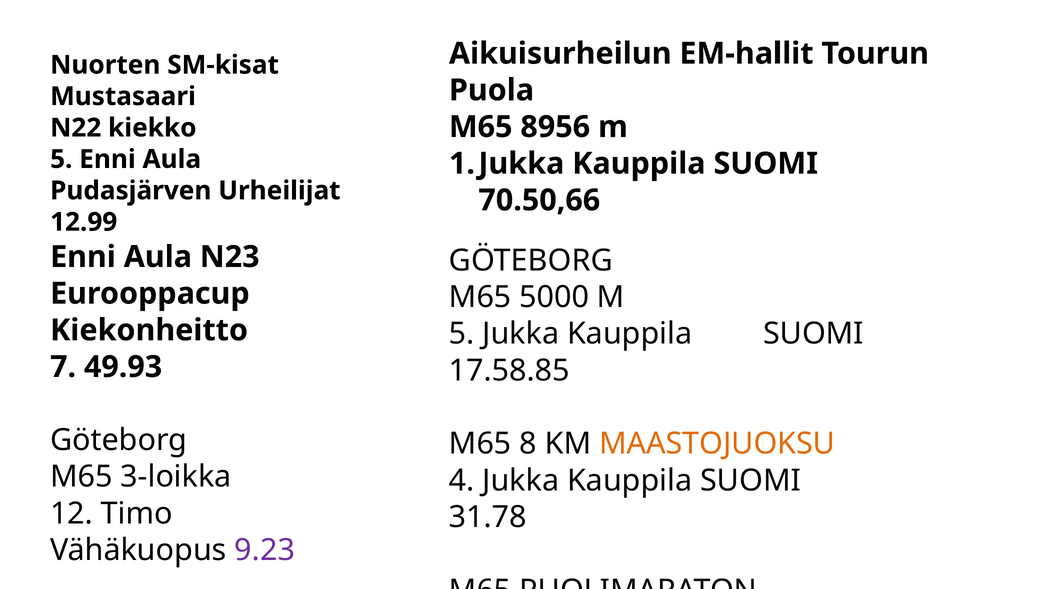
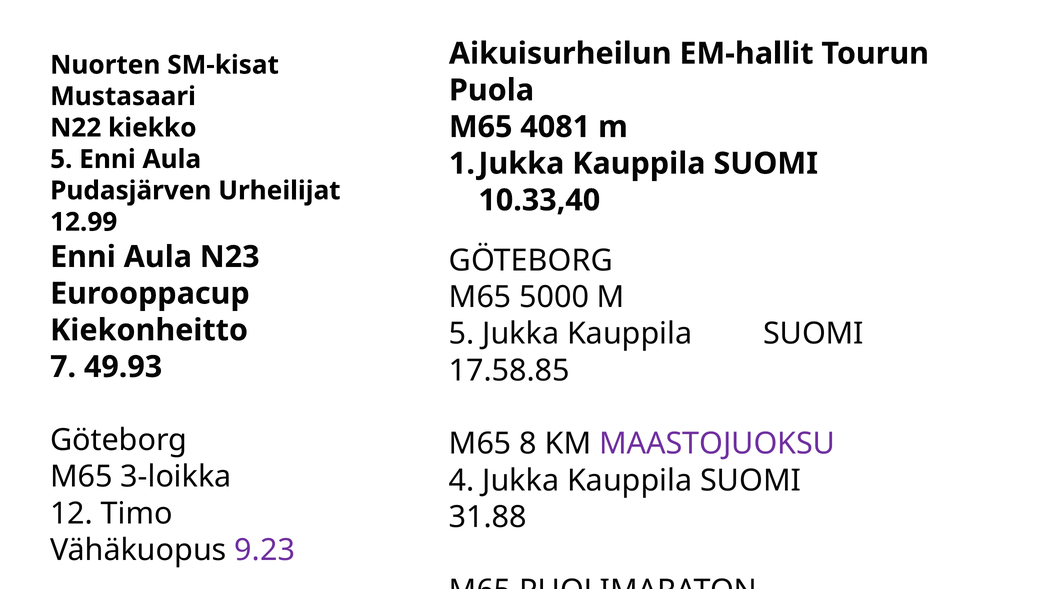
8956: 8956 -> 4081
70.50,66: 70.50,66 -> 10.33,40
MAASTOJUOKSU colour: orange -> purple
31.78: 31.78 -> 31.88
